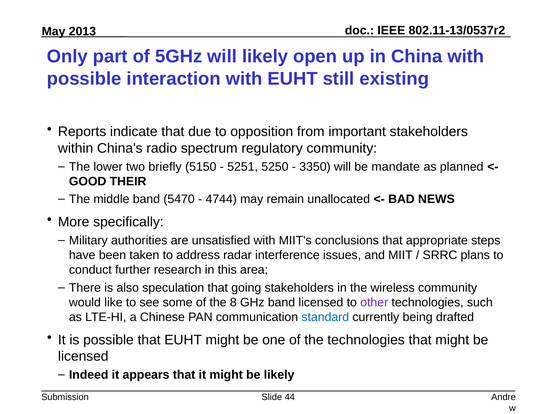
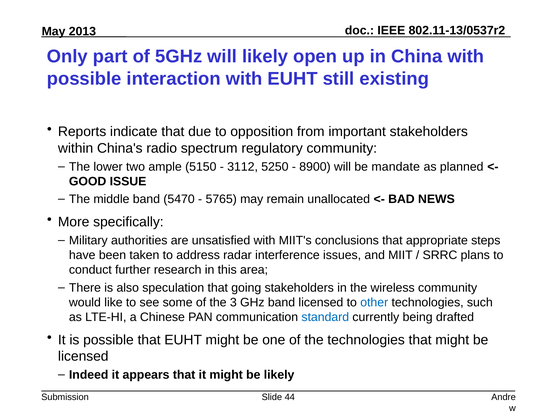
briefly: briefly -> ample
5251: 5251 -> 3112
3350: 3350 -> 8900
THEIR: THEIR -> ISSUE
4744: 4744 -> 5765
8: 8 -> 3
other colour: purple -> blue
